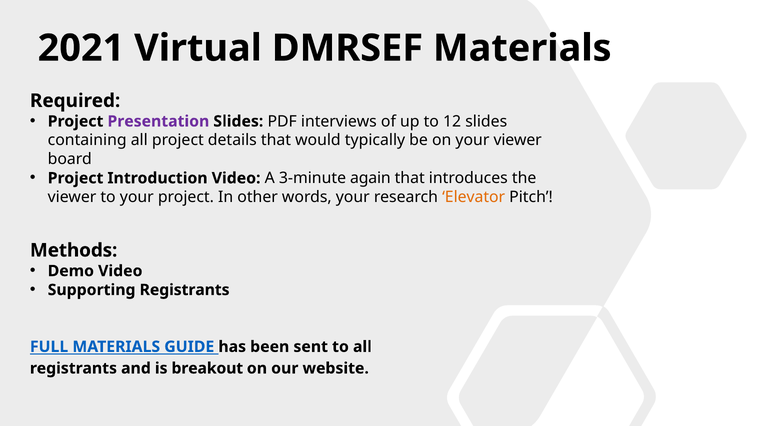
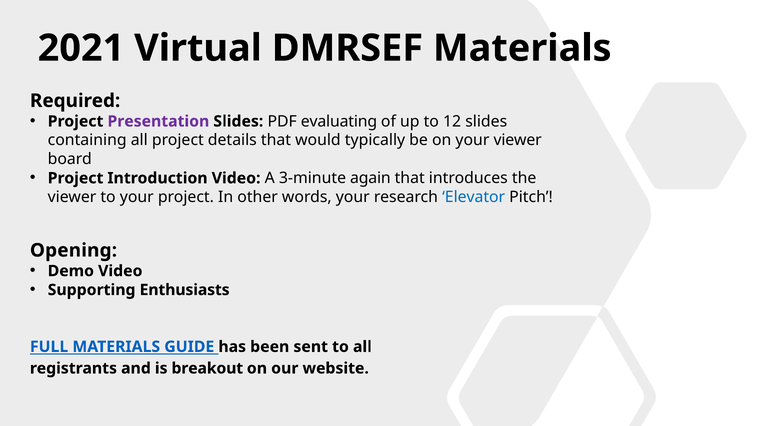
interviews: interviews -> evaluating
Elevator colour: orange -> blue
Methods: Methods -> Opening
Supporting Registrants: Registrants -> Enthusiasts
